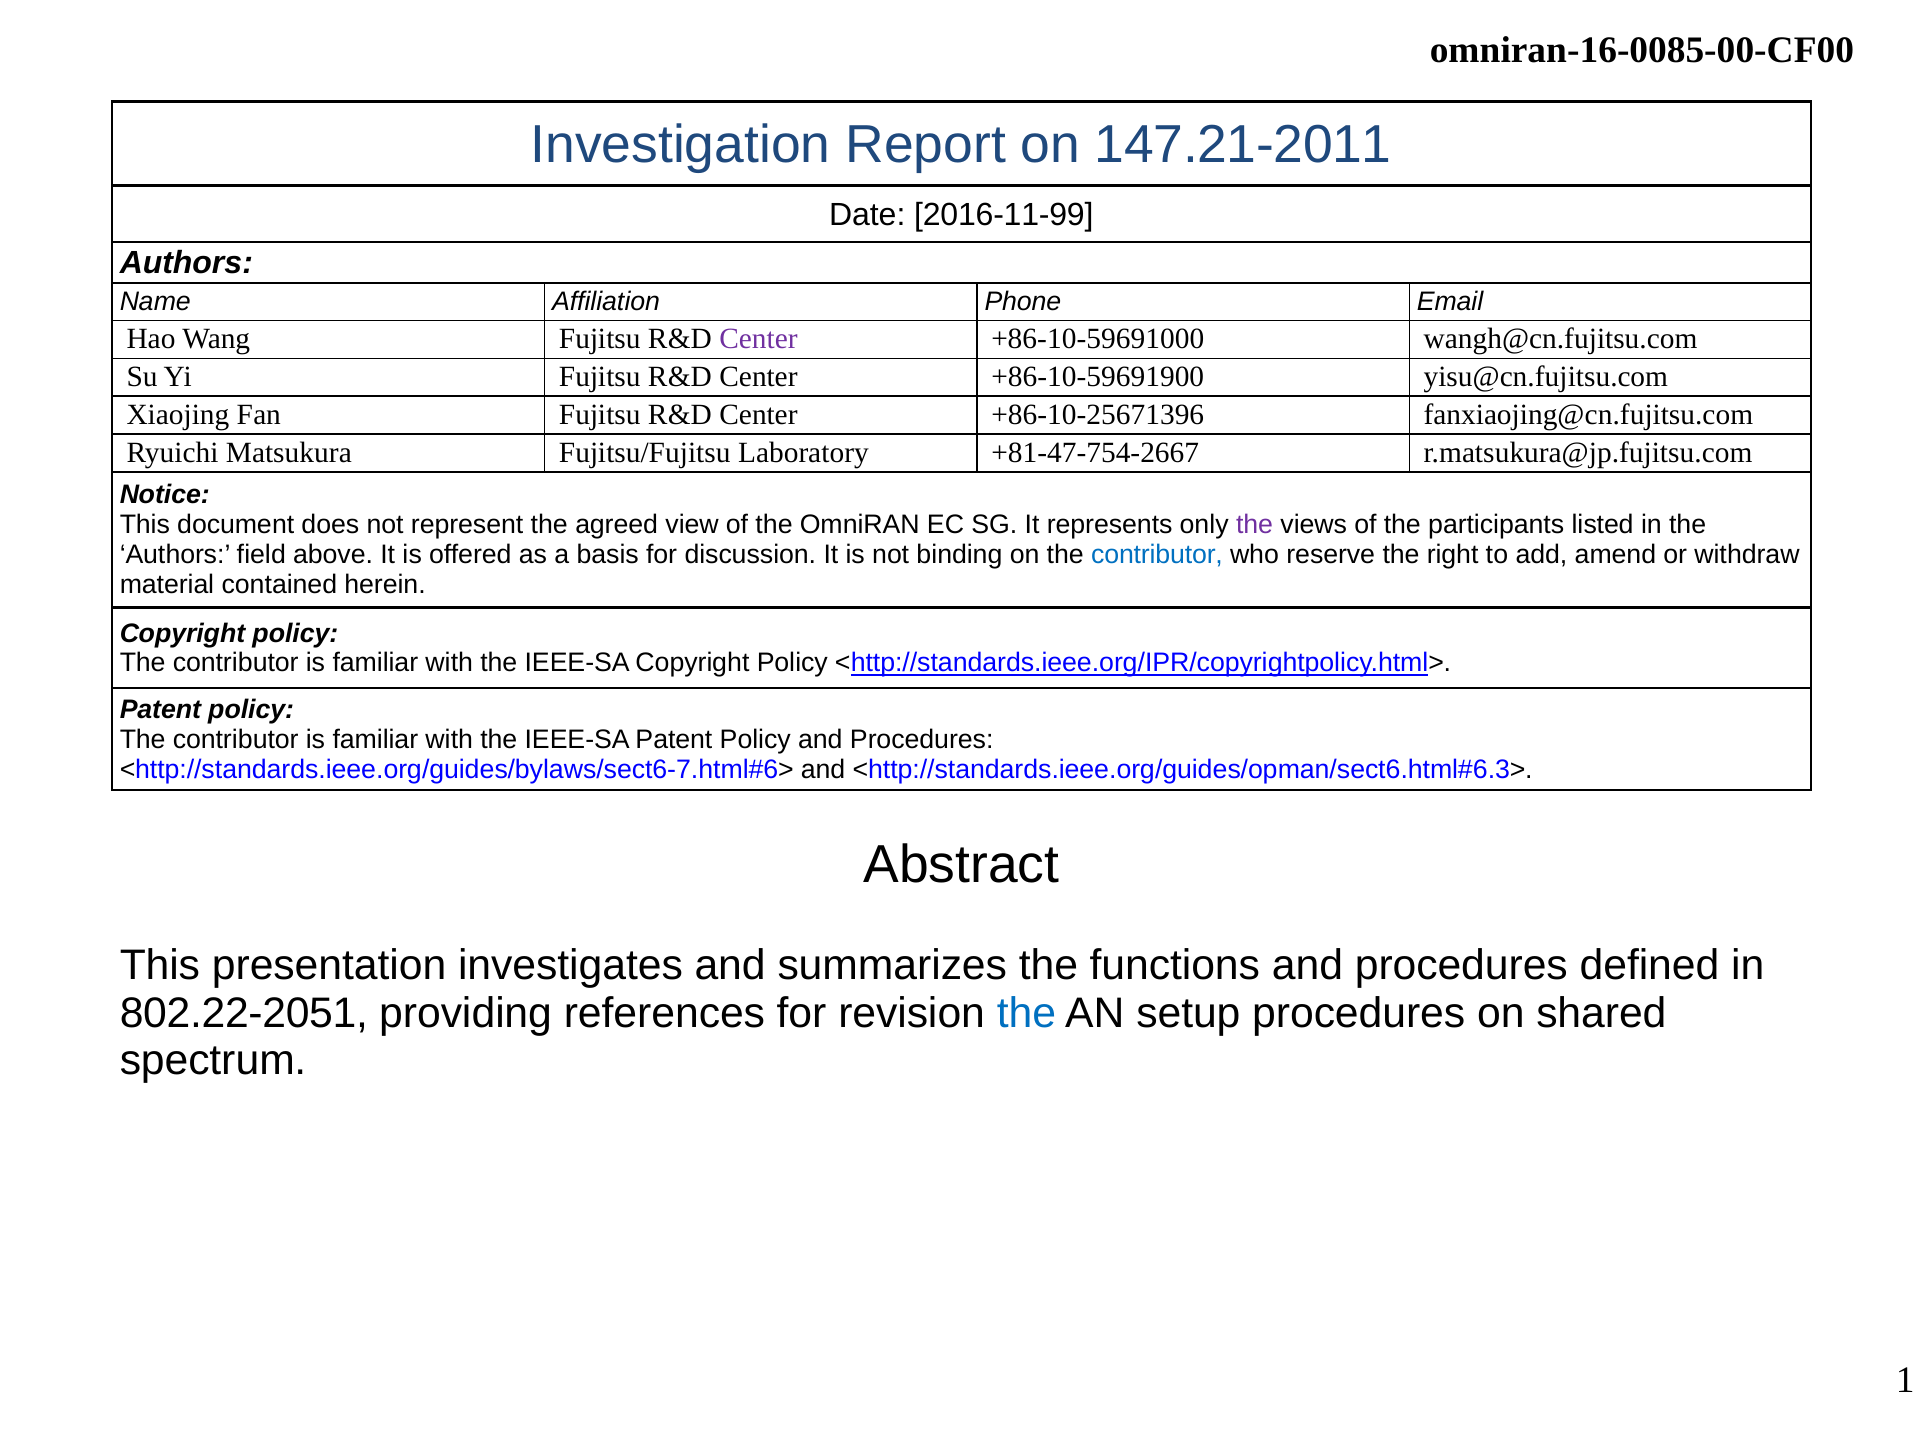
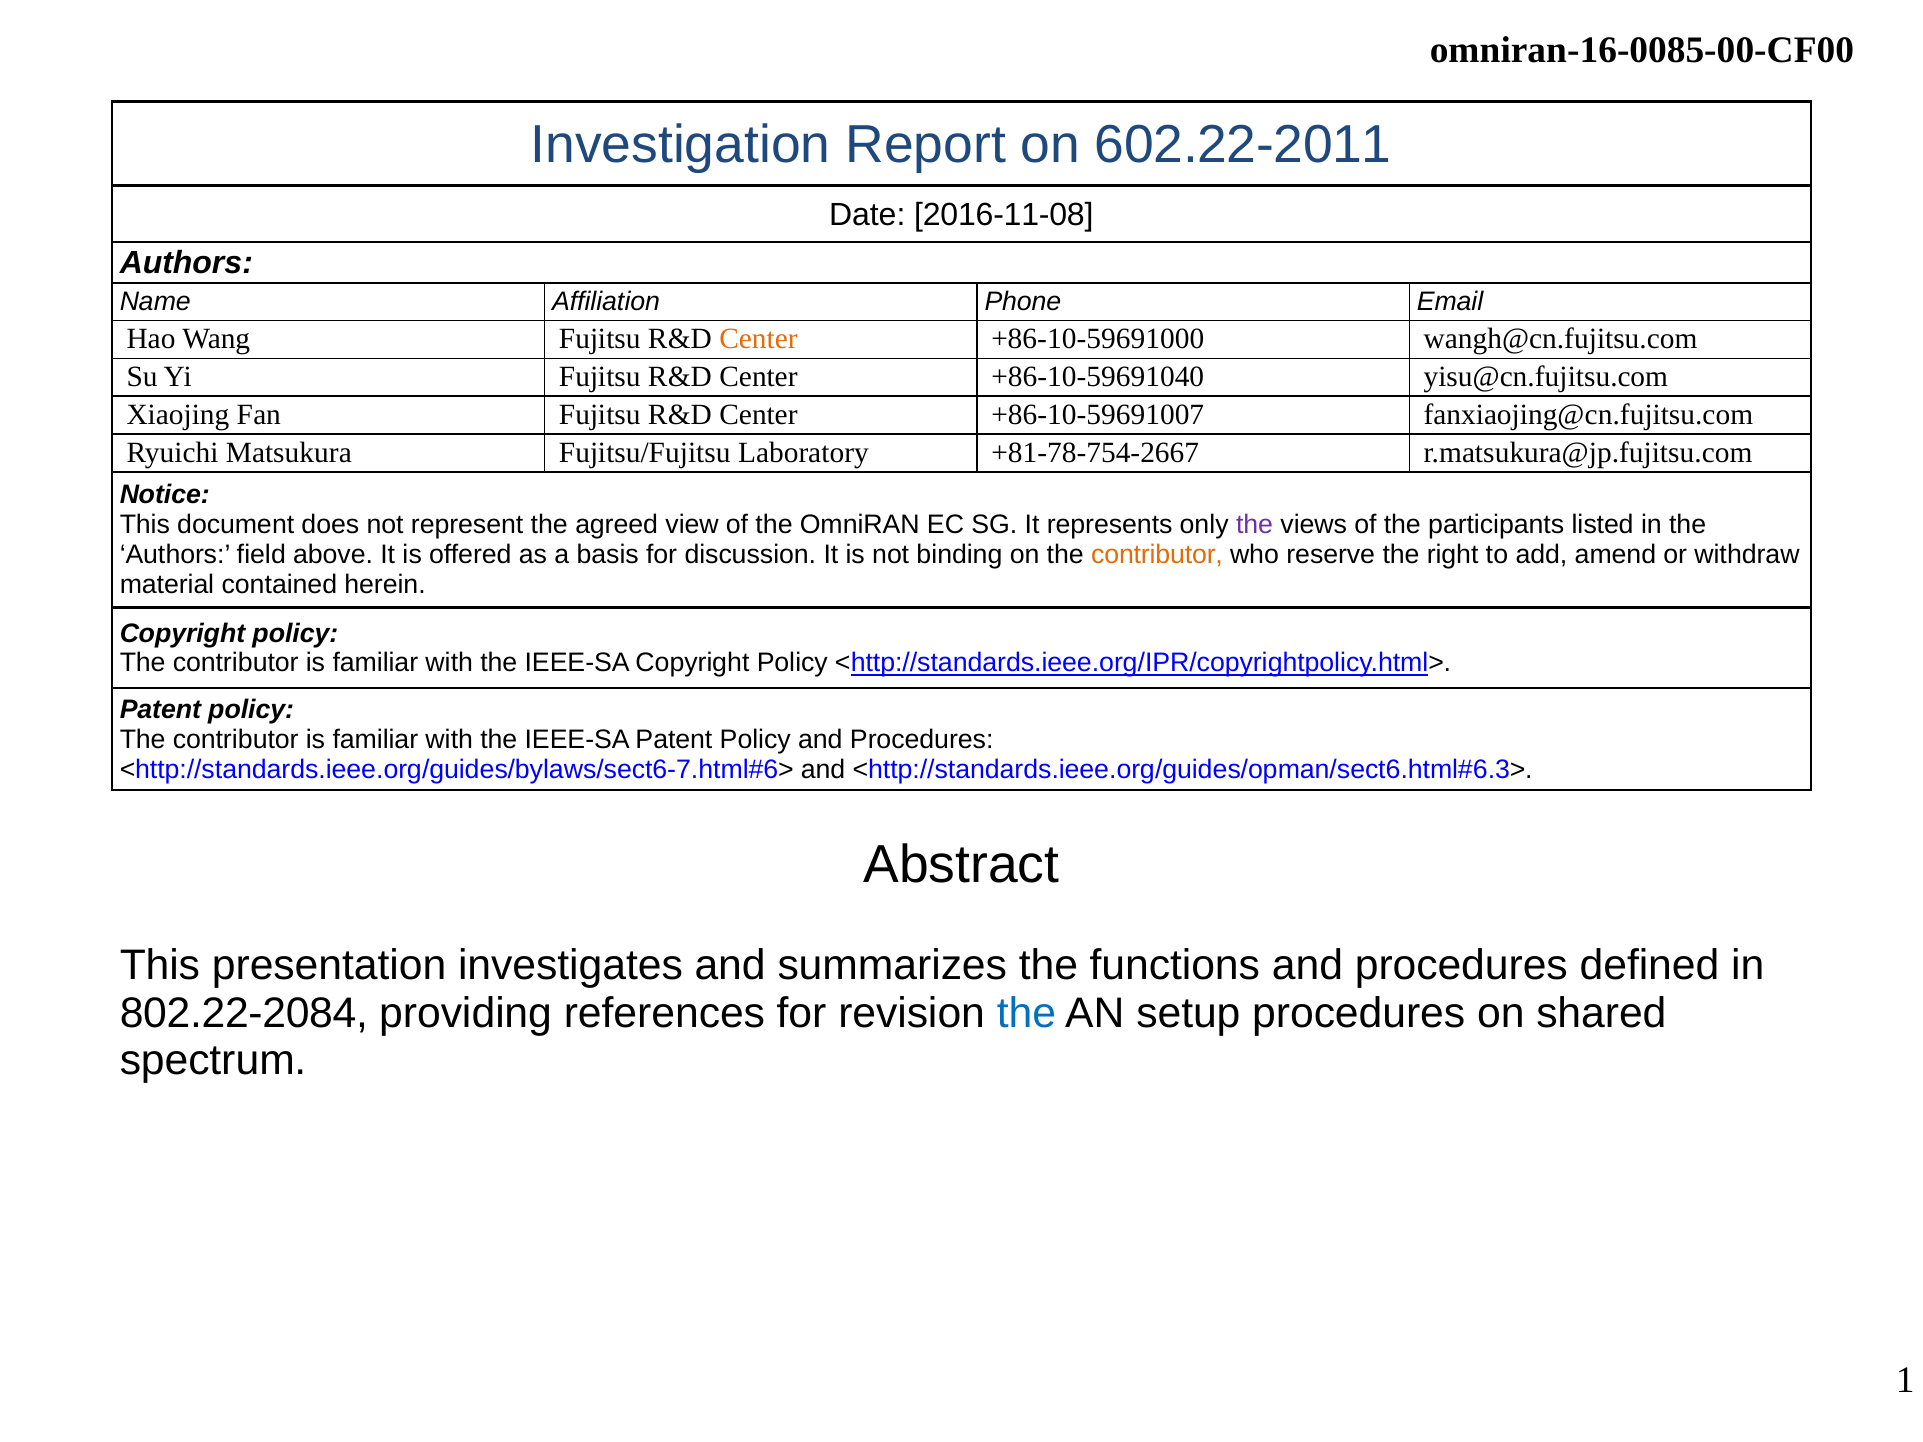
147.21-2011: 147.21-2011 -> 602.22-2011
2016-11-99: 2016-11-99 -> 2016-11-08
Center at (759, 339) colour: purple -> orange
+86-10-59691900: +86-10-59691900 -> +86-10-59691040
+86-10-25671396: +86-10-25671396 -> +86-10-59691007
+81-47-754-2667: +81-47-754-2667 -> +81-78-754-2667
contributor at (1157, 555) colour: blue -> orange
802.22-2051: 802.22-2051 -> 802.22-2084
